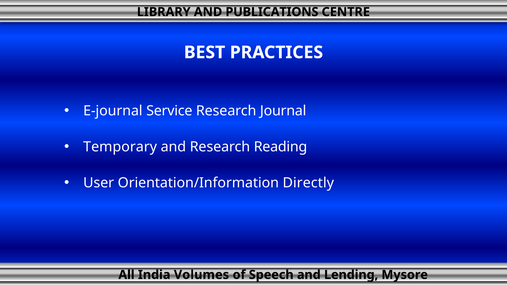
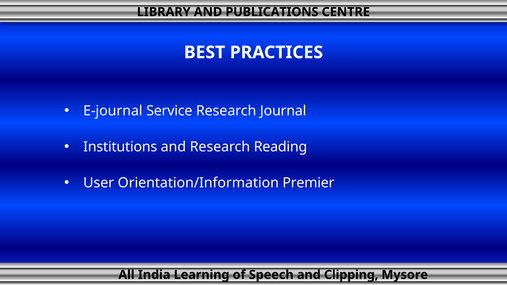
Temporary: Temporary -> Institutions
Directly: Directly -> Premier
Volumes: Volumes -> Learning
Lending: Lending -> Clipping
